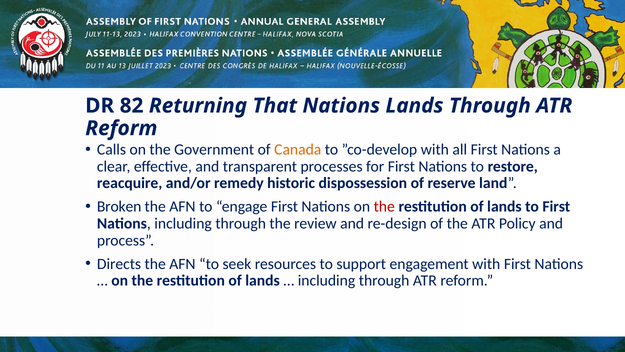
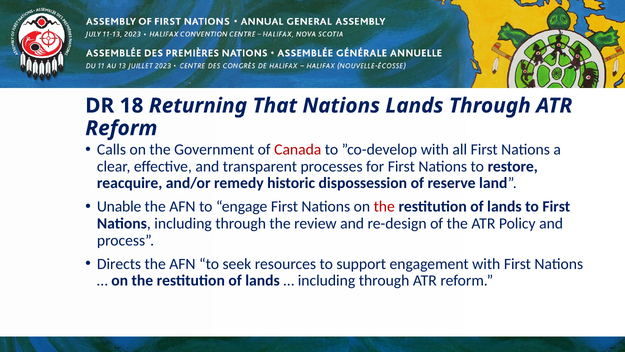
82: 82 -> 18
Canada colour: orange -> red
Broken: Broken -> Unable
